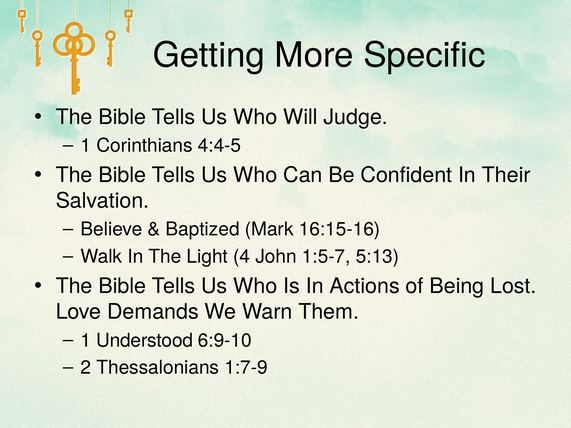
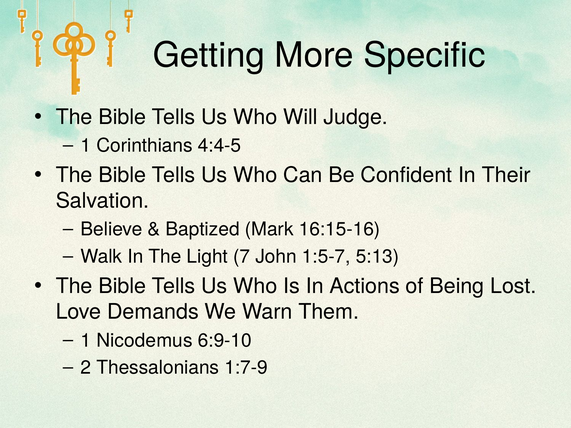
4: 4 -> 7
Understood: Understood -> Nicodemus
